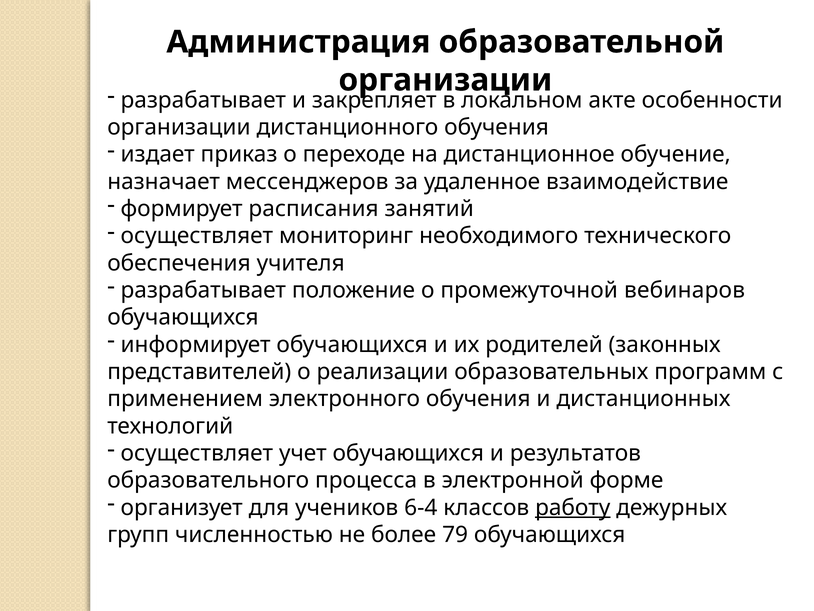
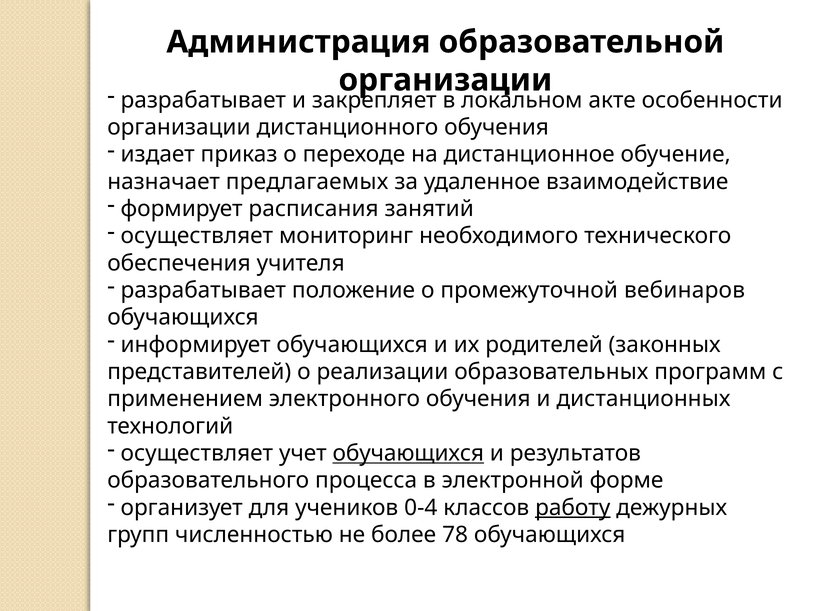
мессенджеров: мессенджеров -> предлагаемых
обучающихся at (408, 453) underline: none -> present
6-4: 6-4 -> 0-4
79: 79 -> 78
